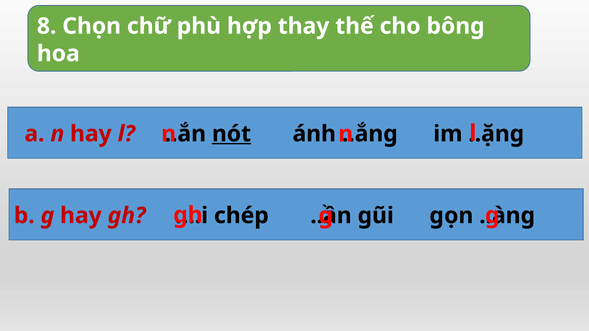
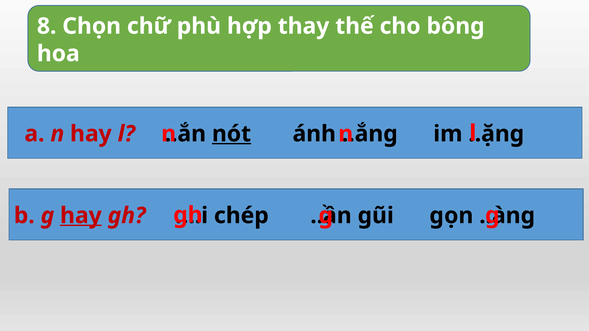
hay at (81, 216) underline: none -> present
